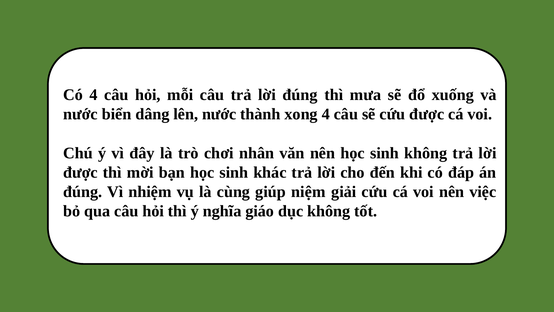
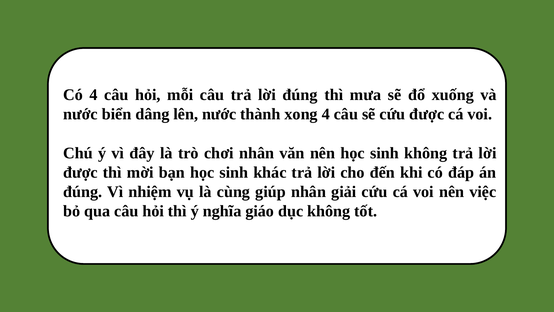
giúp niệm: niệm -> nhân
